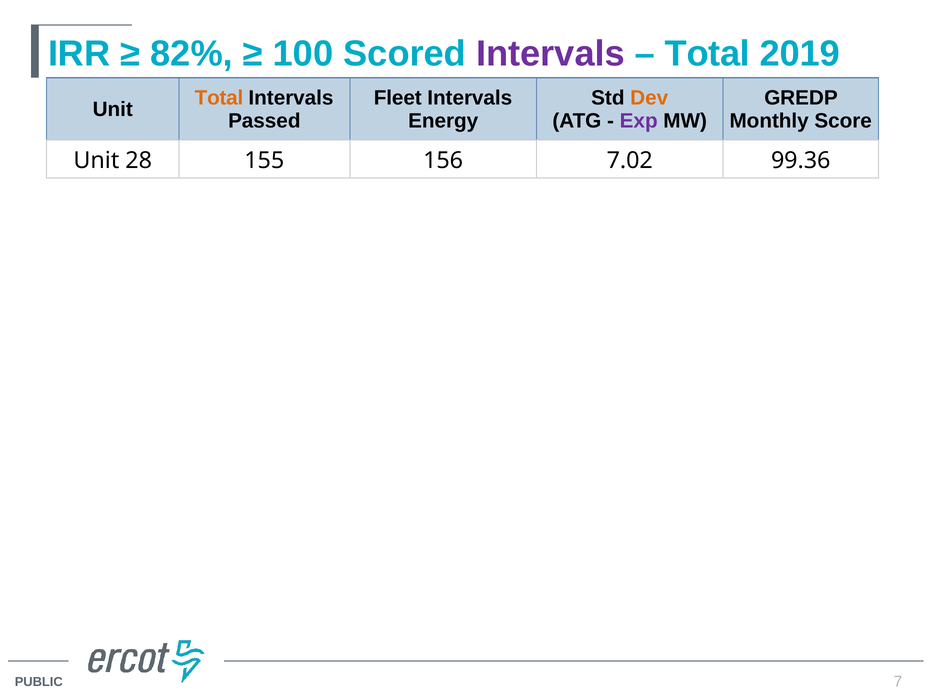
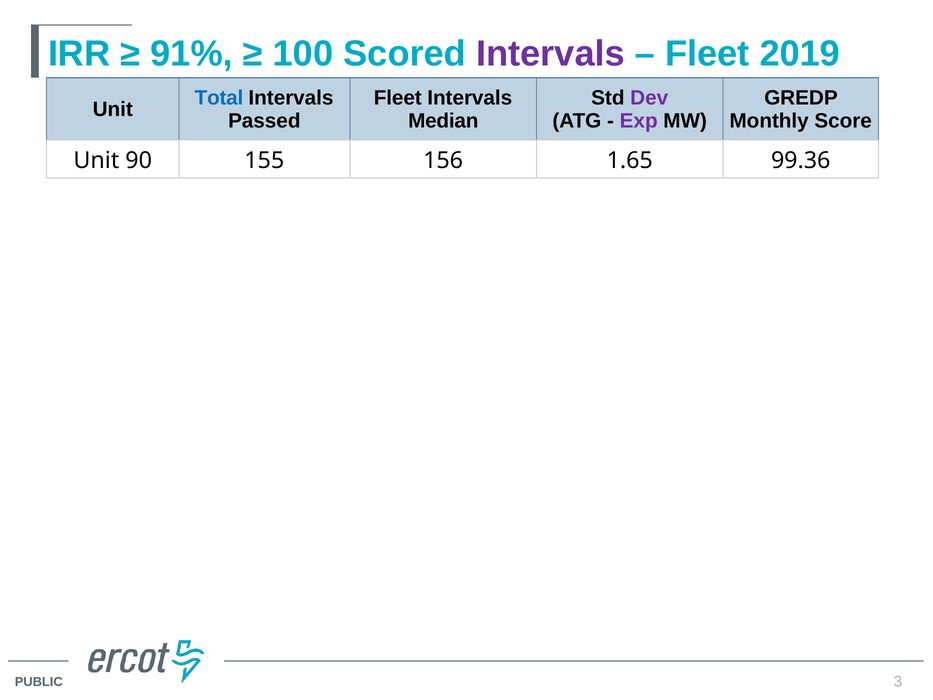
82%: 82% -> 91%
Total at (707, 54): Total -> Fleet
Total at (219, 98) colour: orange -> blue
Dev colour: orange -> purple
Energy: Energy -> Median
28: 28 -> 90
7.02: 7.02 -> 1.65
7: 7 -> 3
